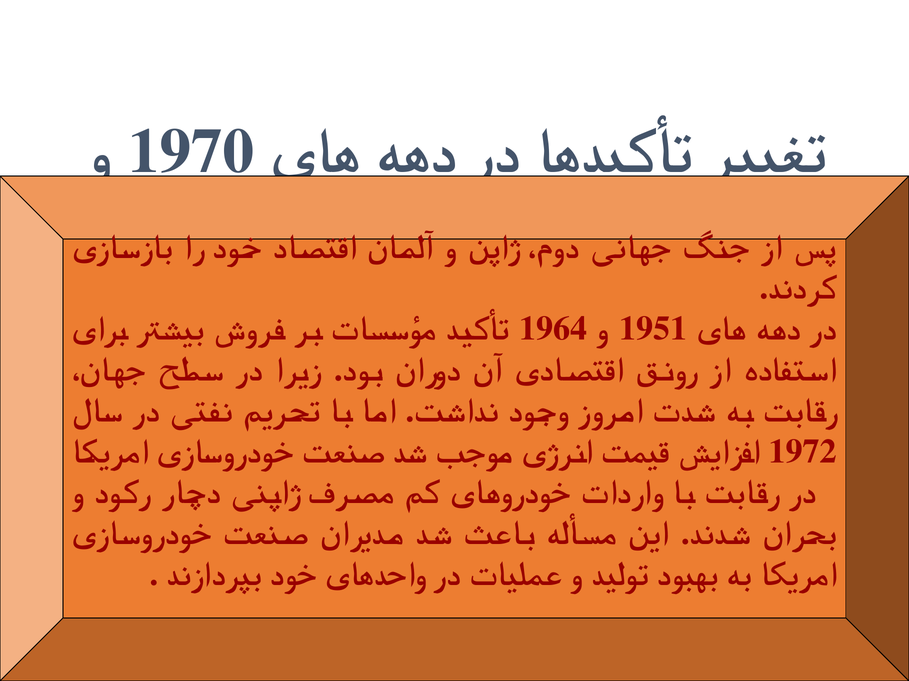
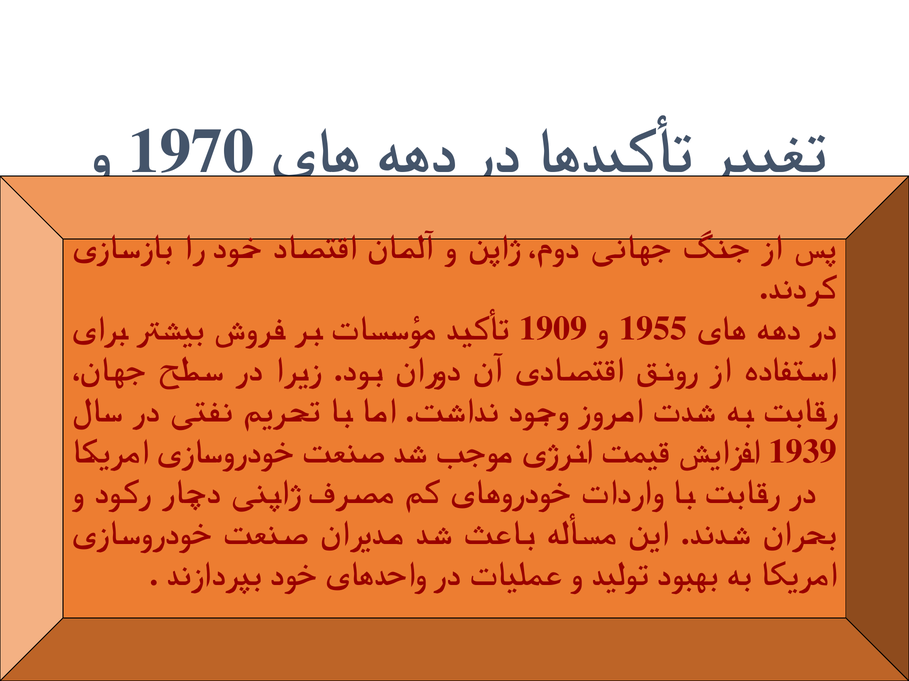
1964: 1964 -> 1909
1951: 1951 -> 1955
1972: 1972 -> 1939
